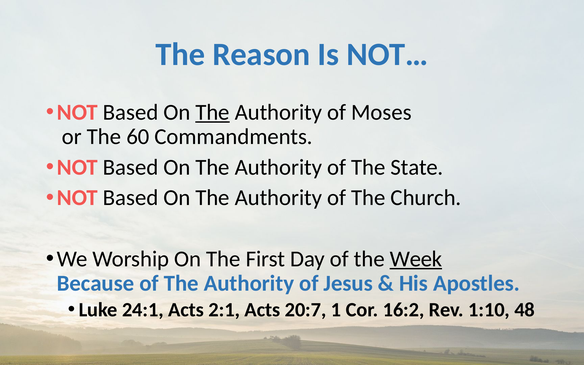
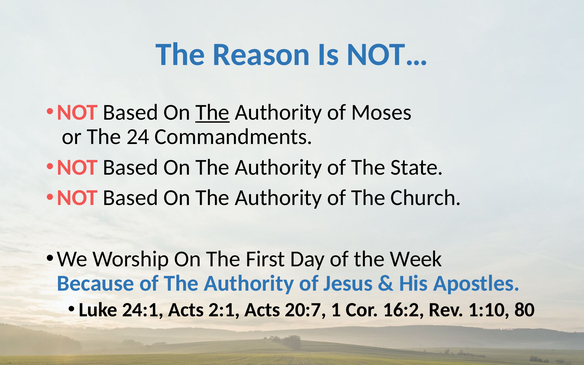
60: 60 -> 24
Week underline: present -> none
48: 48 -> 80
